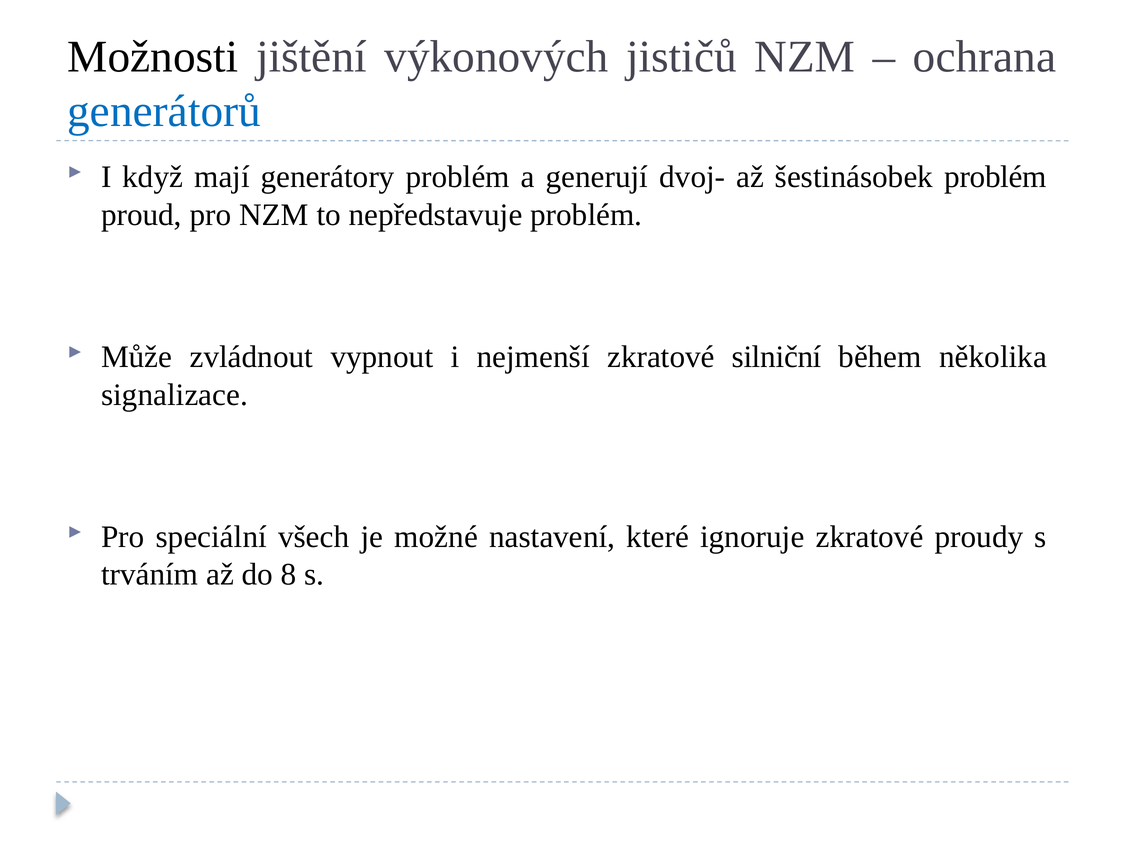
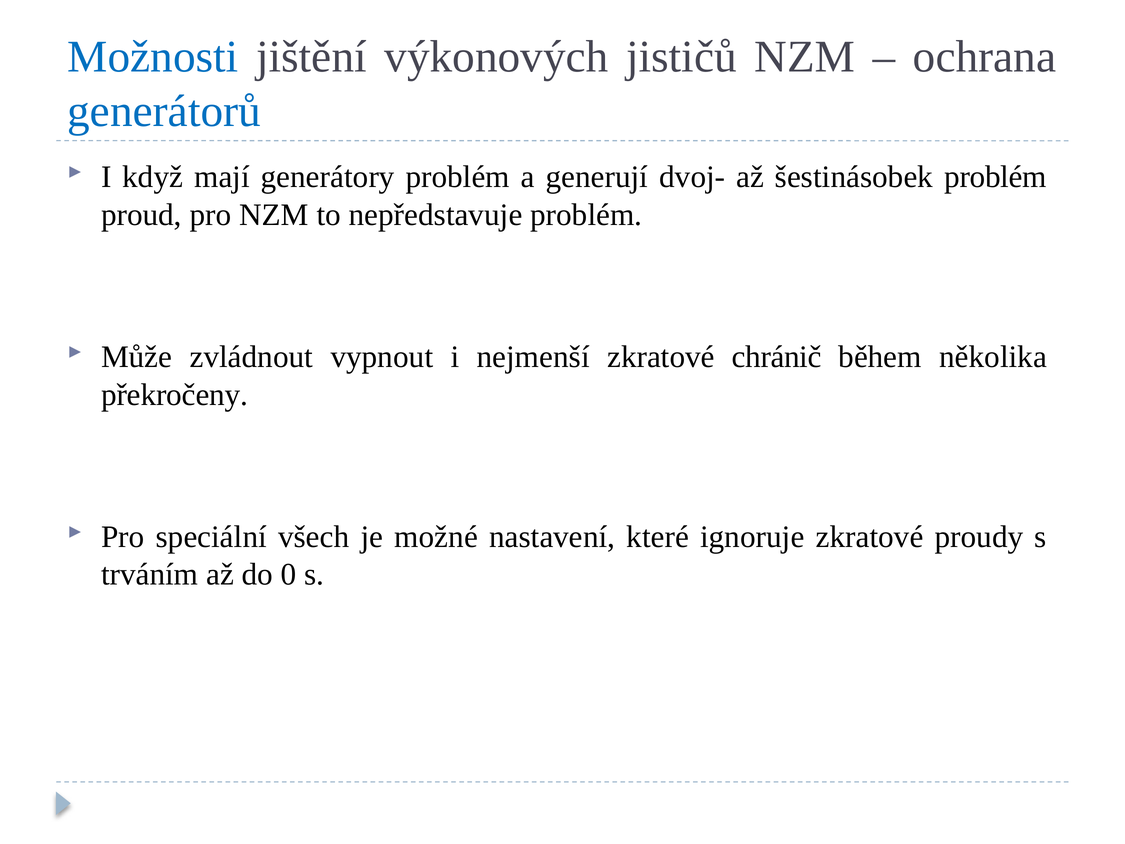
Možnosti colour: black -> blue
silniční: silniční -> chránič
signalizace: signalizace -> překročeny
8: 8 -> 0
